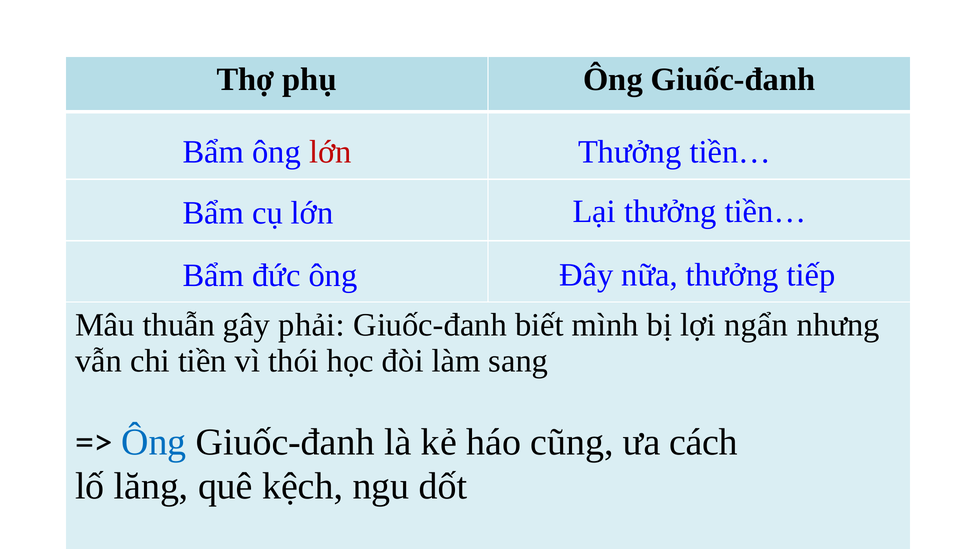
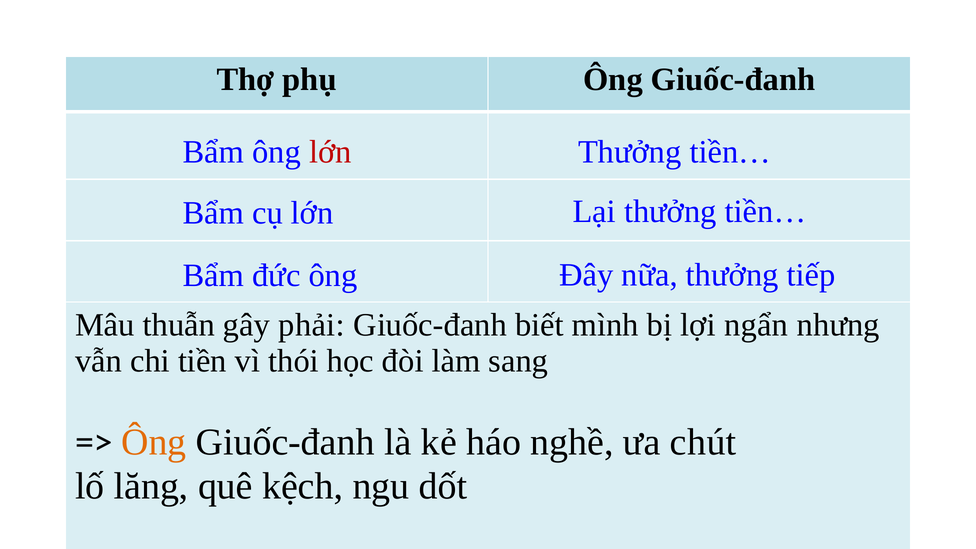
Ông at (154, 442) colour: blue -> orange
cũng: cũng -> nghề
cách: cách -> chút
